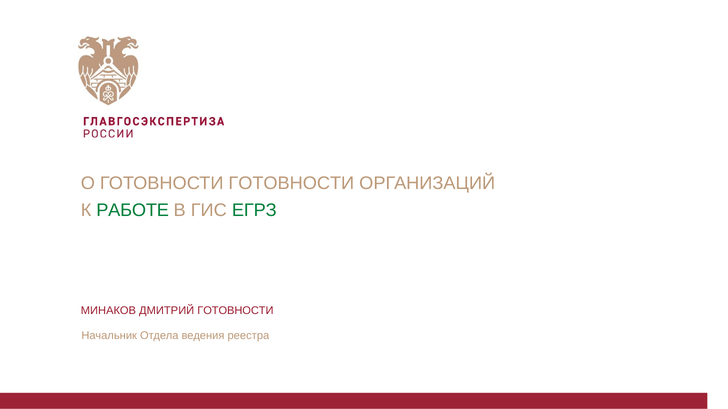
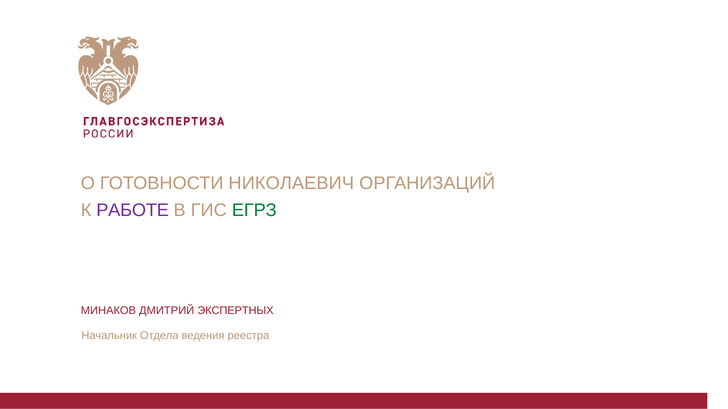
ГОТОВНОСТИ ГОТОВНОСТИ: ГОТОВНОСТИ -> НИКОЛАЕВИЧ
РАБОТЕ colour: green -> purple
ДМИТРИЙ ГОТОВНОСТИ: ГОТОВНОСТИ -> ЭКСПЕРТНЫХ
